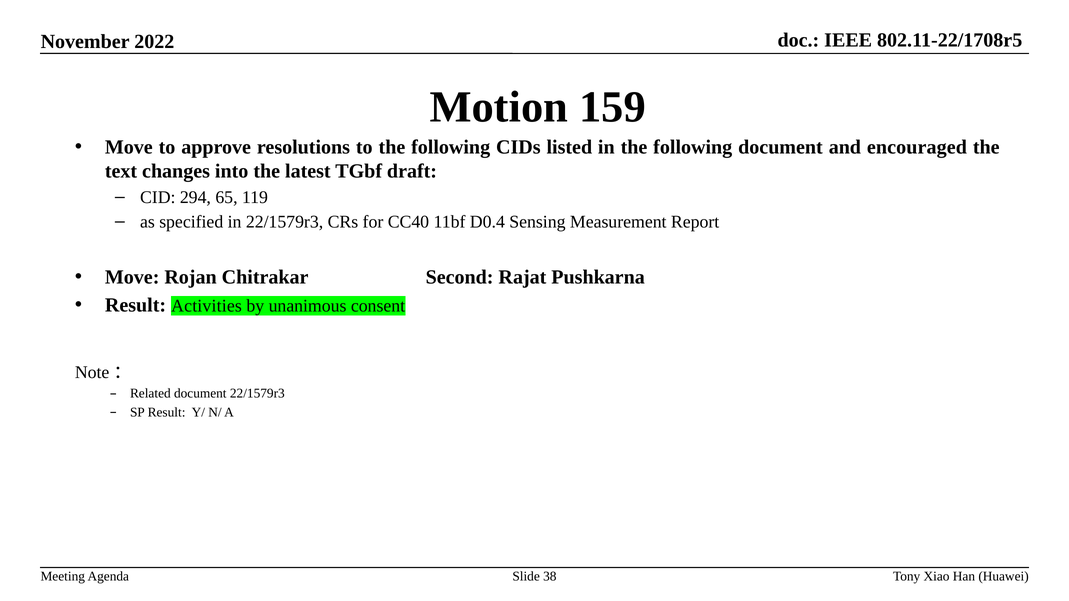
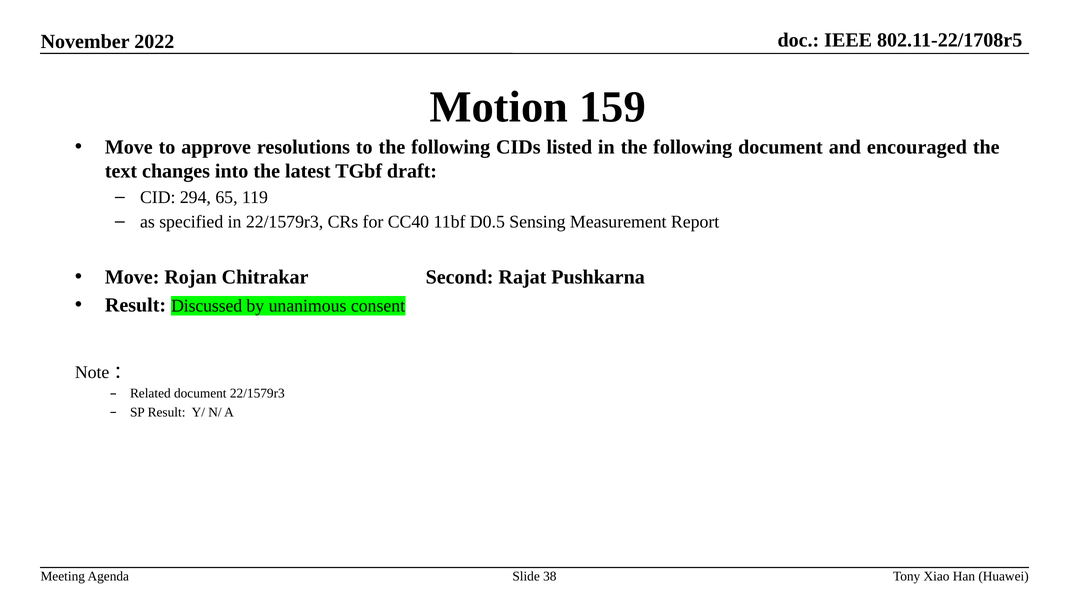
D0.4: D0.4 -> D0.5
Activities: Activities -> Discussed
